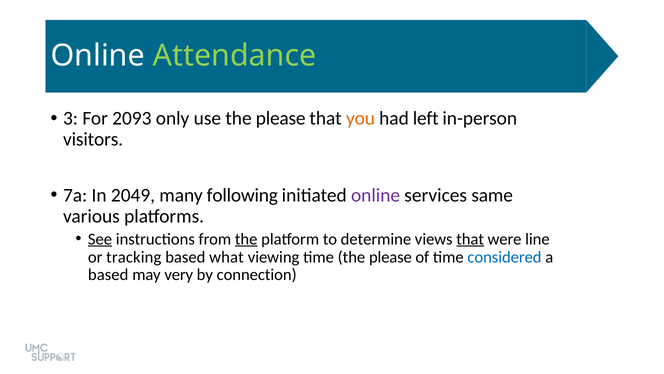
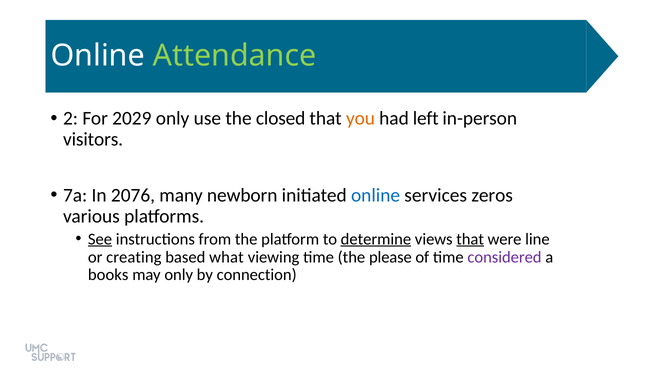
3: 3 -> 2
2093: 2093 -> 2029
use the please: please -> closed
2049: 2049 -> 2076
following: following -> newborn
online at (376, 195) colour: purple -> blue
same: same -> zeros
the at (246, 239) underline: present -> none
determine underline: none -> present
tracking: tracking -> creating
considered colour: blue -> purple
based at (108, 275): based -> books
may very: very -> only
